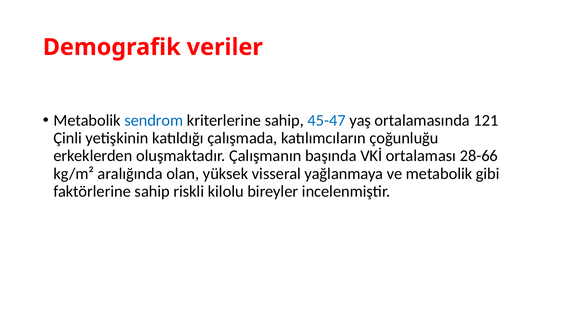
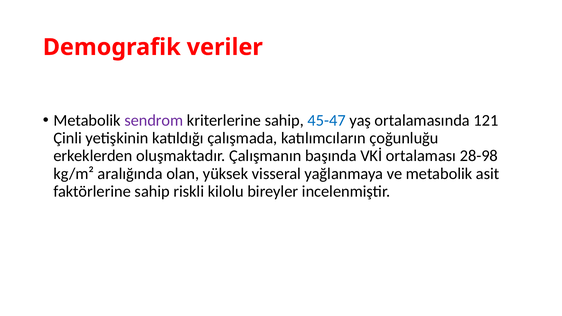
sendrom colour: blue -> purple
28-66: 28-66 -> 28-98
gibi: gibi -> asit
